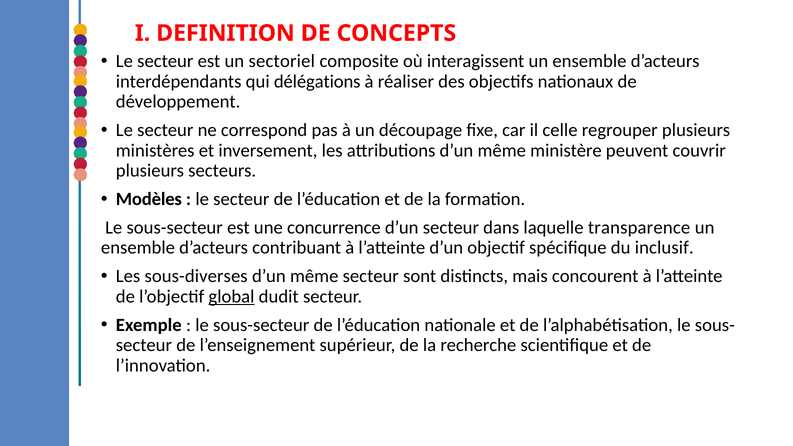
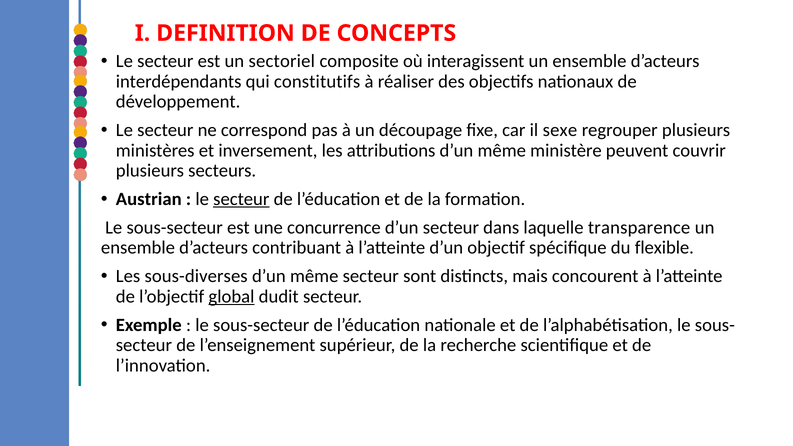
délégations: délégations -> constitutifs
celle: celle -> sexe
Modèles: Modèles -> Austrian
secteur at (241, 199) underline: none -> present
inclusif: inclusif -> flexible
